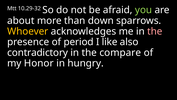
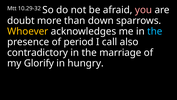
you colour: light green -> pink
about: about -> doubt
the at (155, 31) colour: pink -> light blue
like: like -> call
compare: compare -> marriage
Honor: Honor -> Glorify
